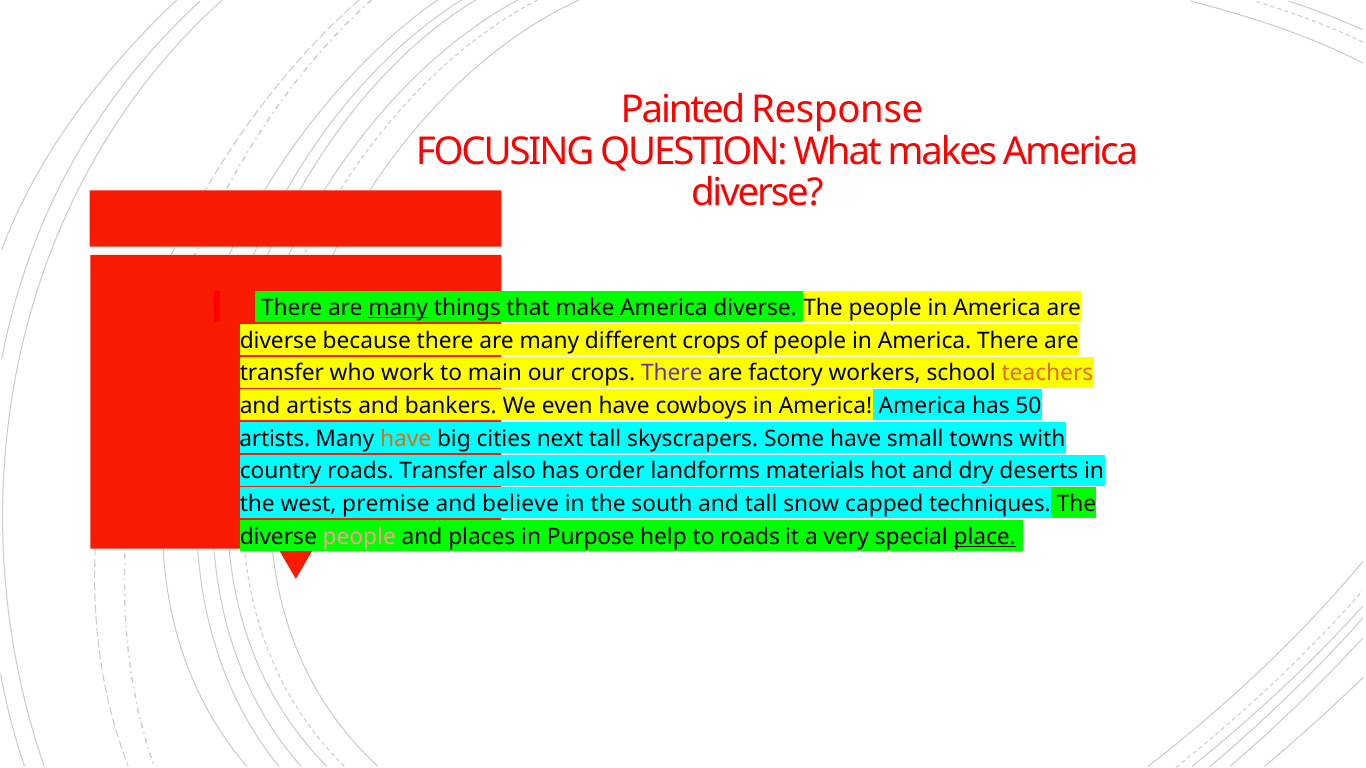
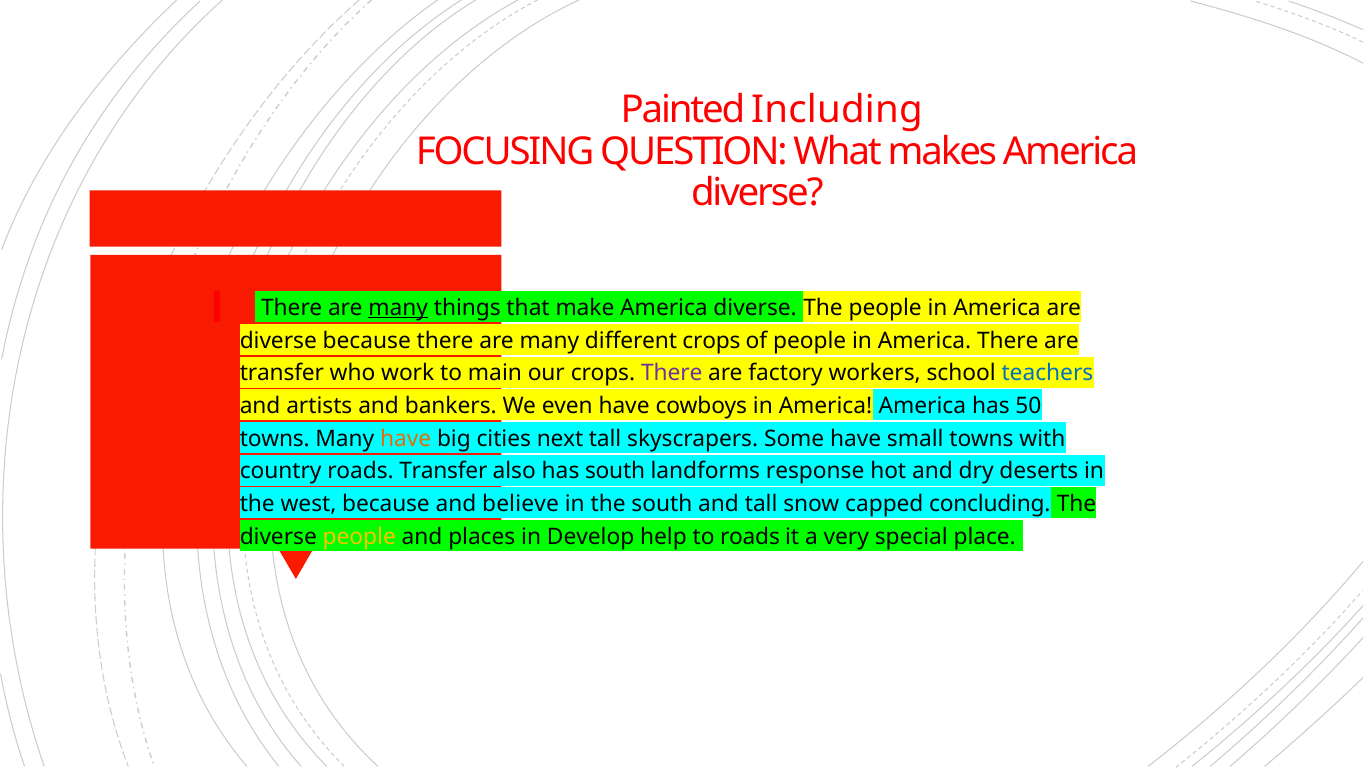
Response: Response -> Including
teachers colour: orange -> blue
artists at (275, 439): artists -> towns
has order: order -> south
materials: materials -> response
west premise: premise -> because
techniques: techniques -> concluding
people at (359, 537) colour: pink -> yellow
Purpose: Purpose -> Develop
place underline: present -> none
